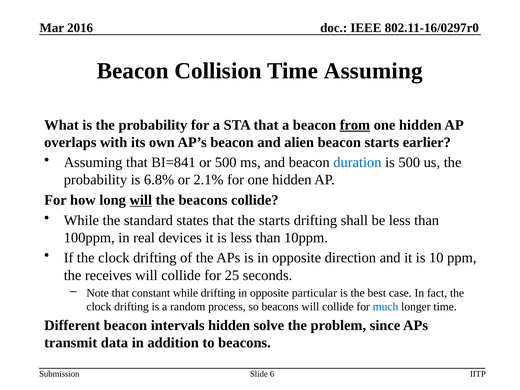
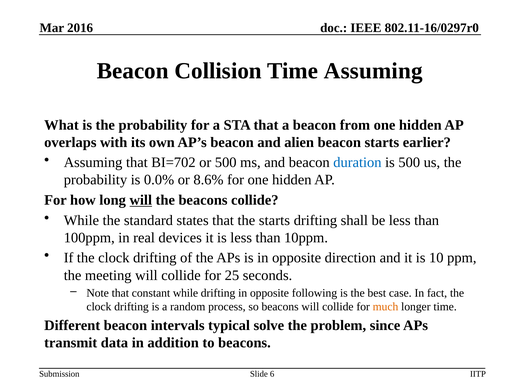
from underline: present -> none
BI=841: BI=841 -> BI=702
6.8%: 6.8% -> 0.0%
2.1%: 2.1% -> 8.6%
receives: receives -> meeting
particular: particular -> following
much colour: blue -> orange
intervals hidden: hidden -> typical
